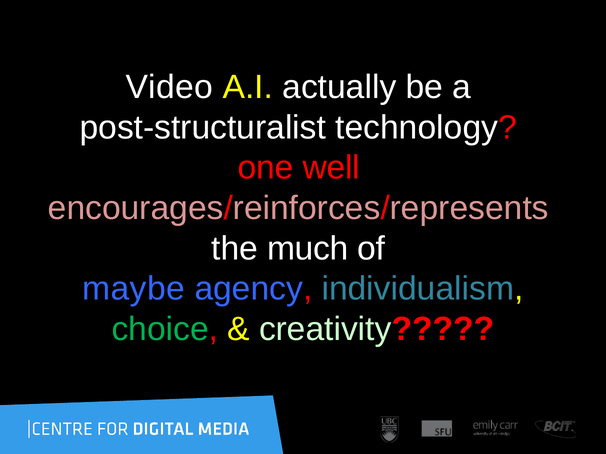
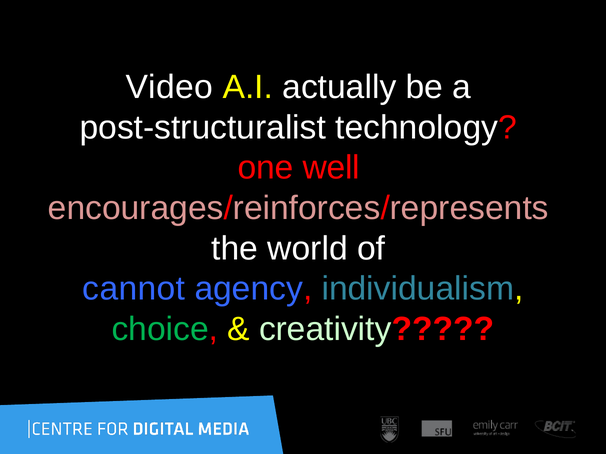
much: much -> world
maybe: maybe -> cannot
